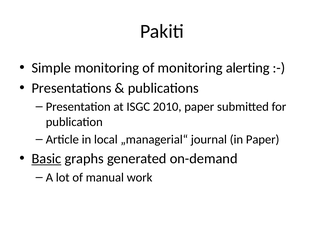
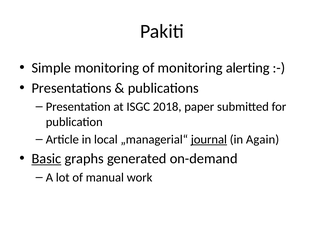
2010: 2010 -> 2018
journal underline: none -> present
in Paper: Paper -> Again
